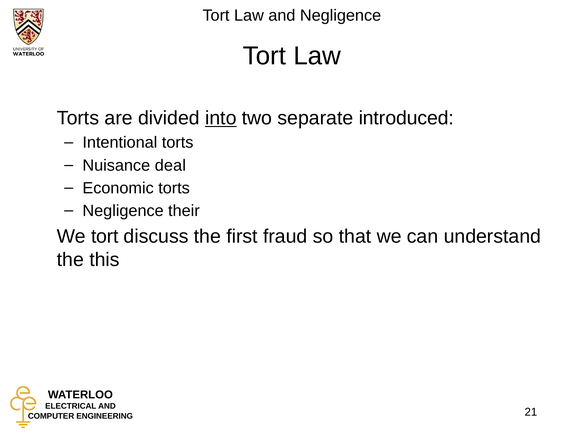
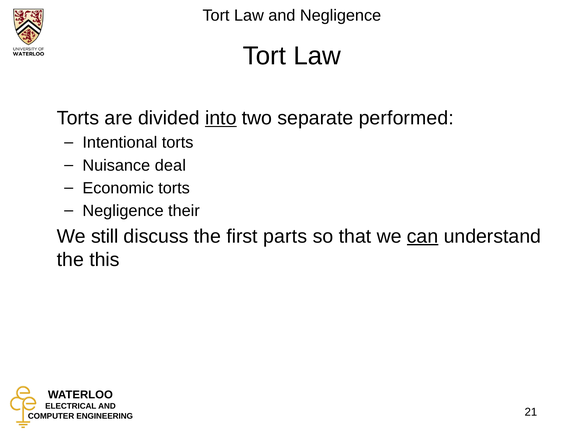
introduced: introduced -> performed
We tort: tort -> still
fraud: fraud -> parts
can underline: none -> present
